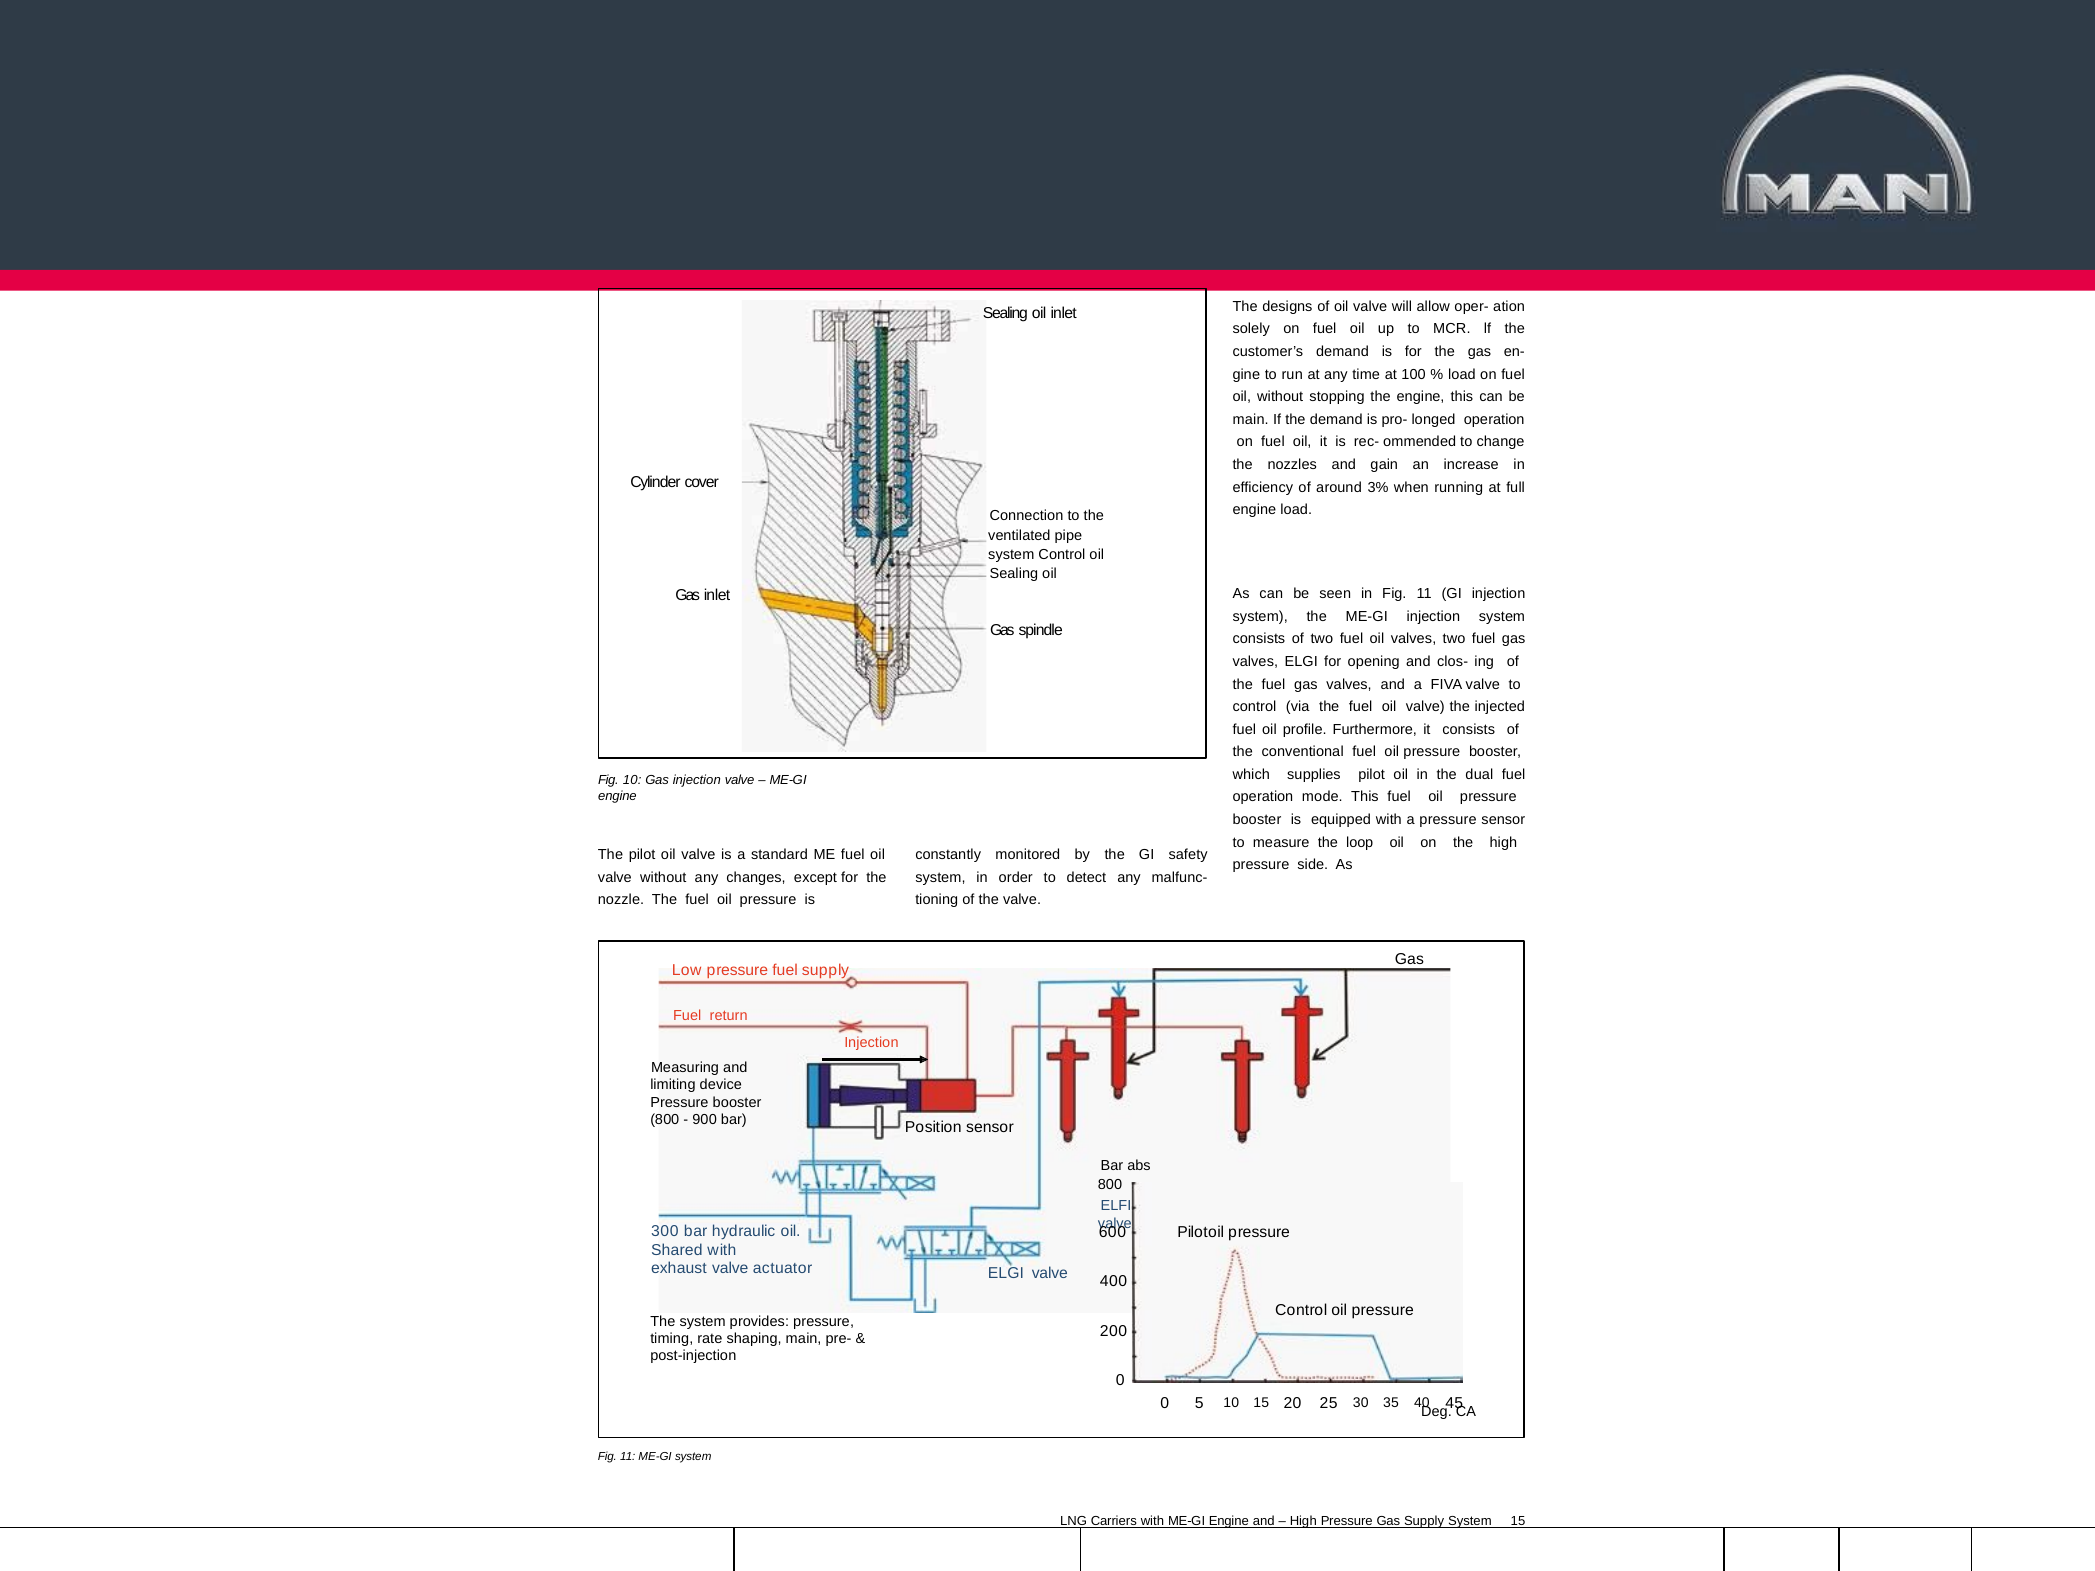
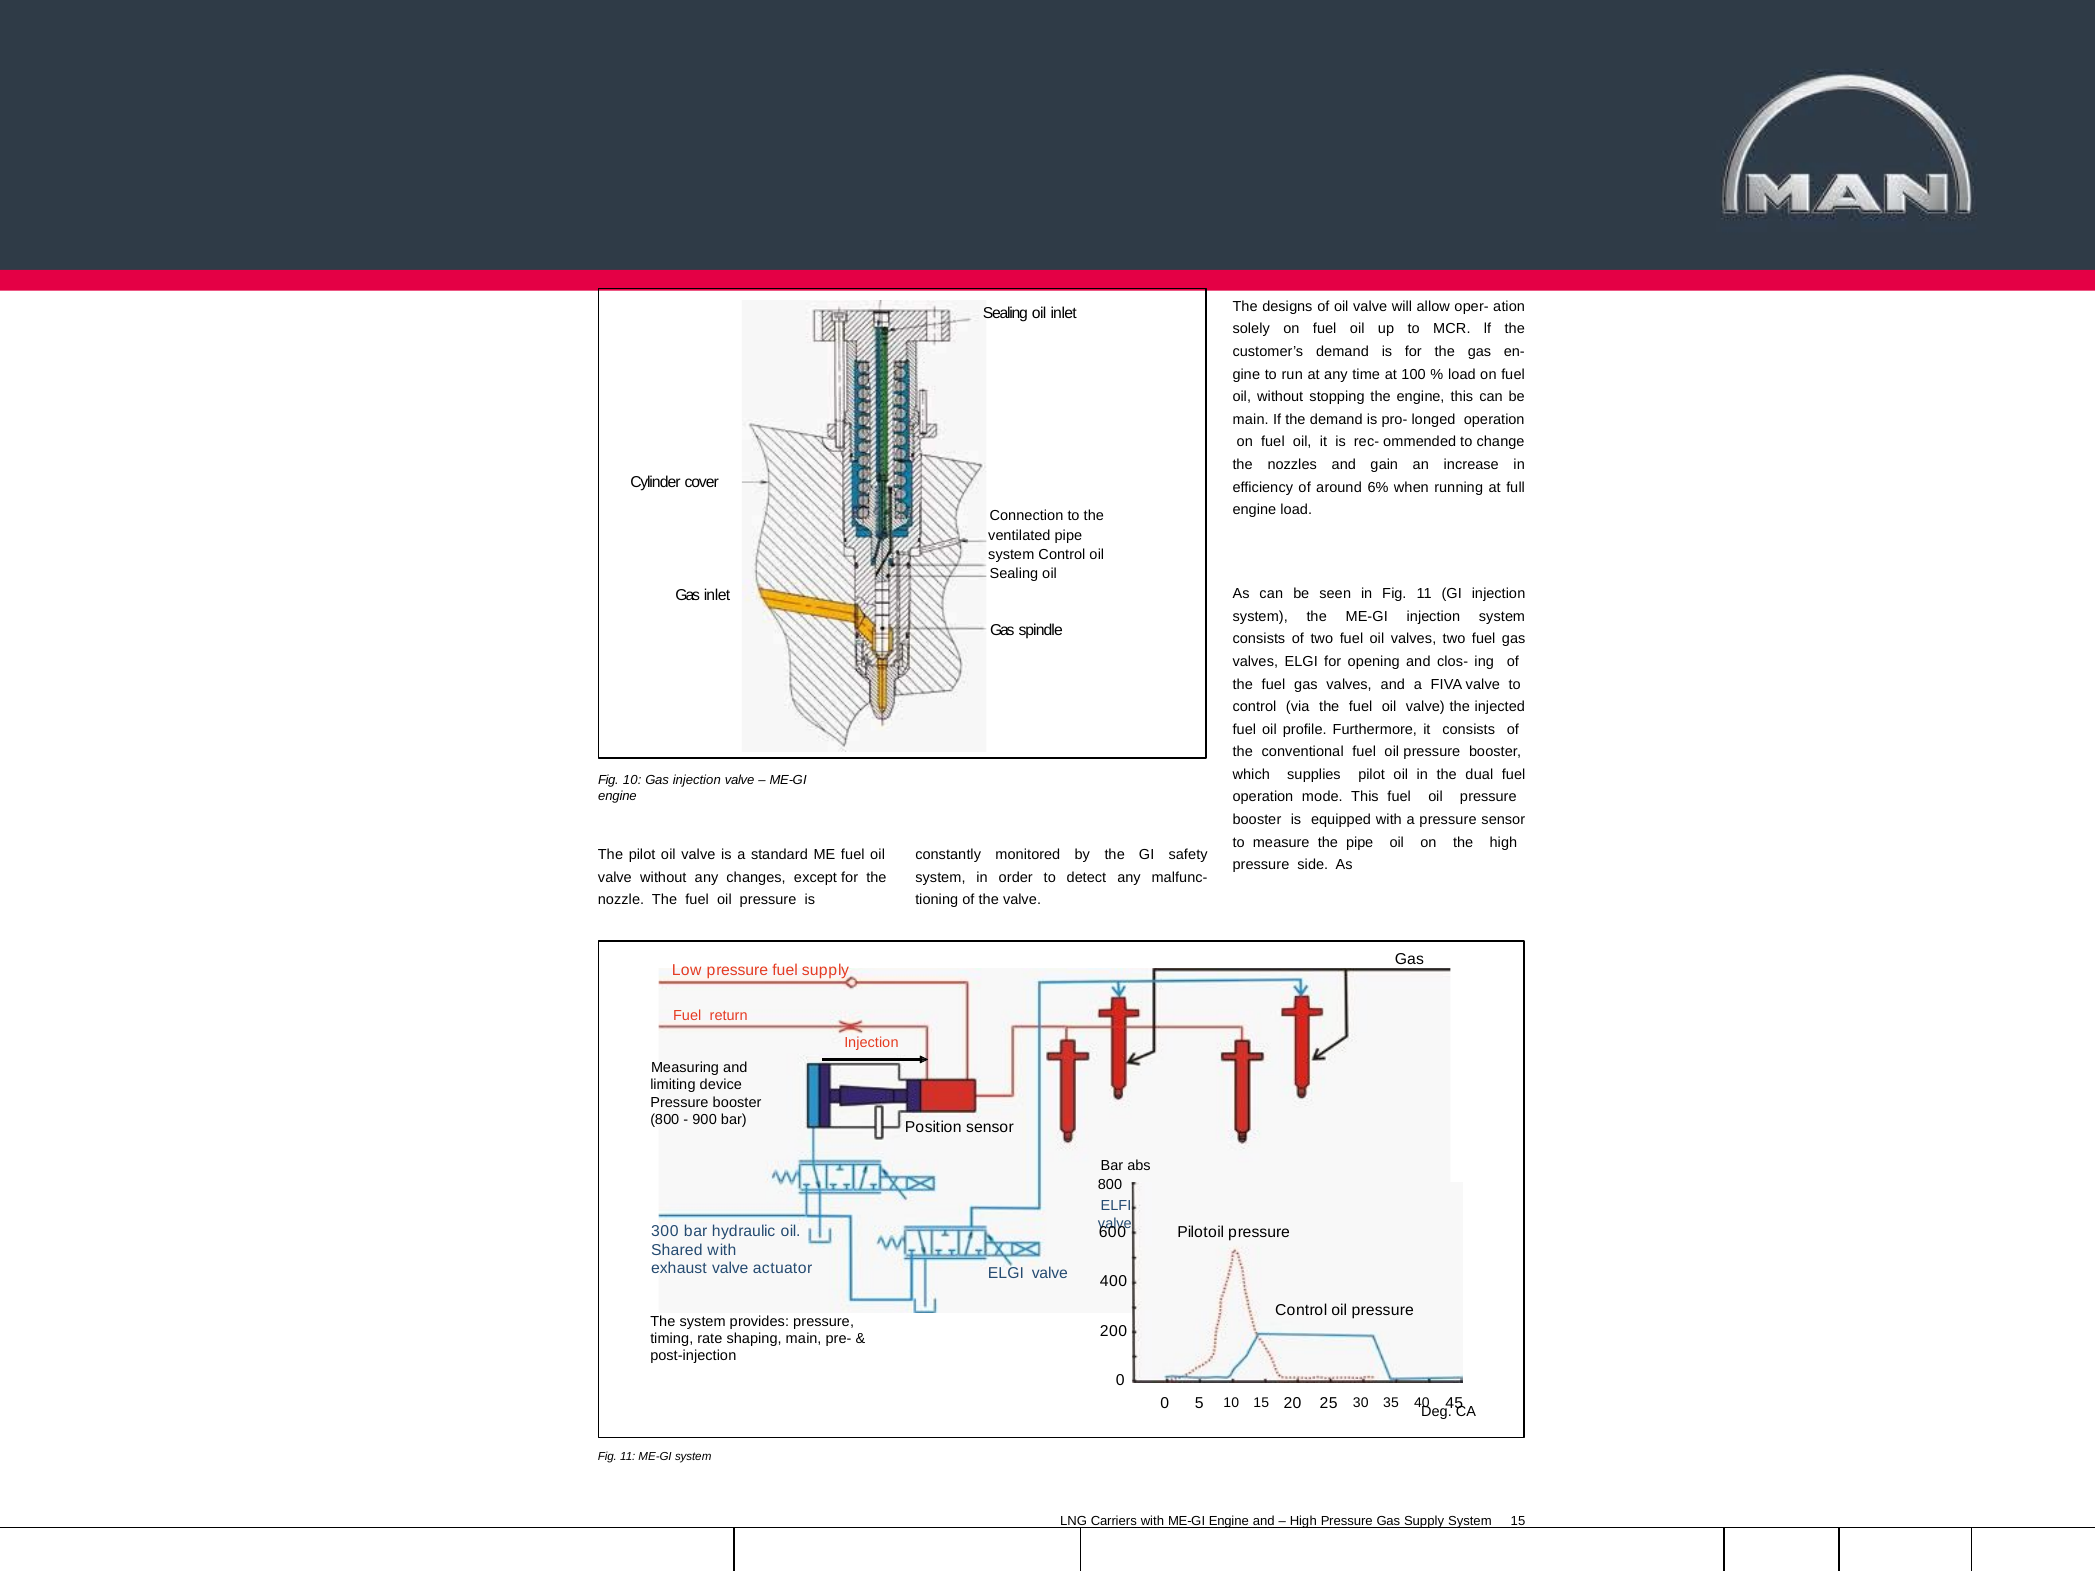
3%: 3% -> 6%
the loop: loop -> pipe
